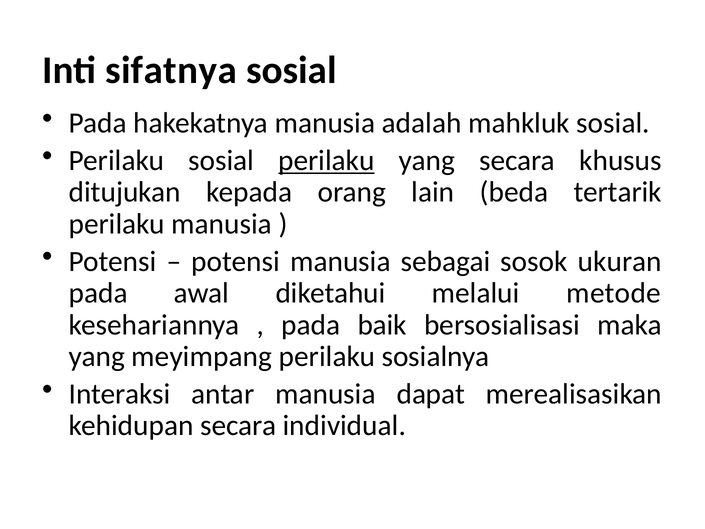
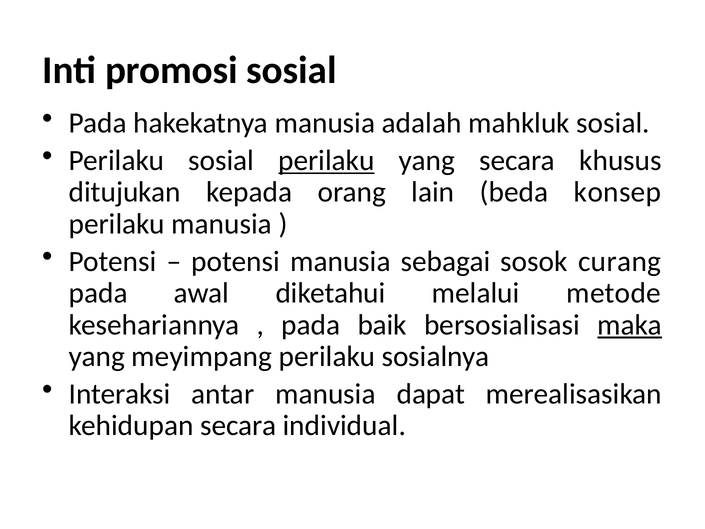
sifatnya: sifatnya -> promosi
tertarik: tertarik -> konsep
ukuran: ukuran -> curang
maka underline: none -> present
